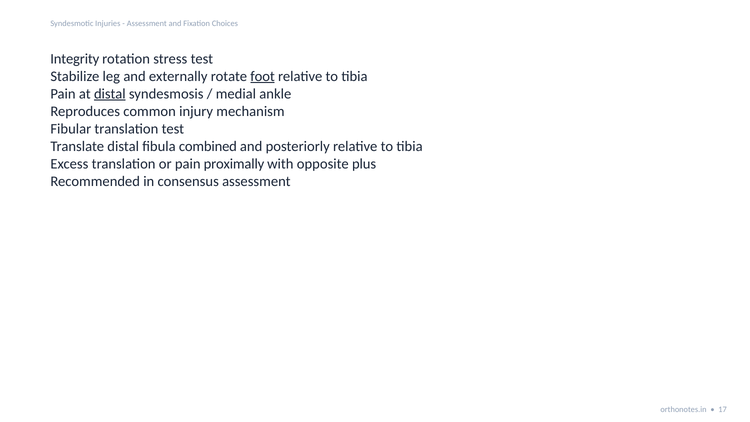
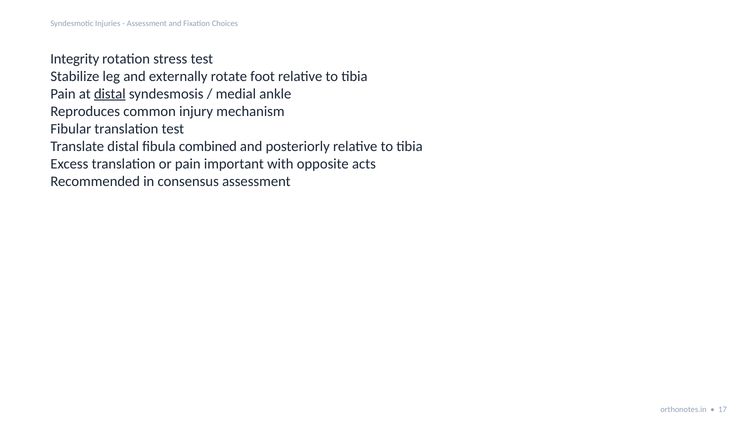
foot underline: present -> none
proximally: proximally -> important
plus: plus -> acts
